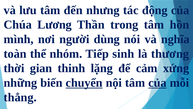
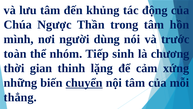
nhưng: nhưng -> khủng
Lương: Lương -> Ngược
nghĩa: nghĩa -> trước
thương: thương -> chương
của at (157, 82) underline: present -> none
